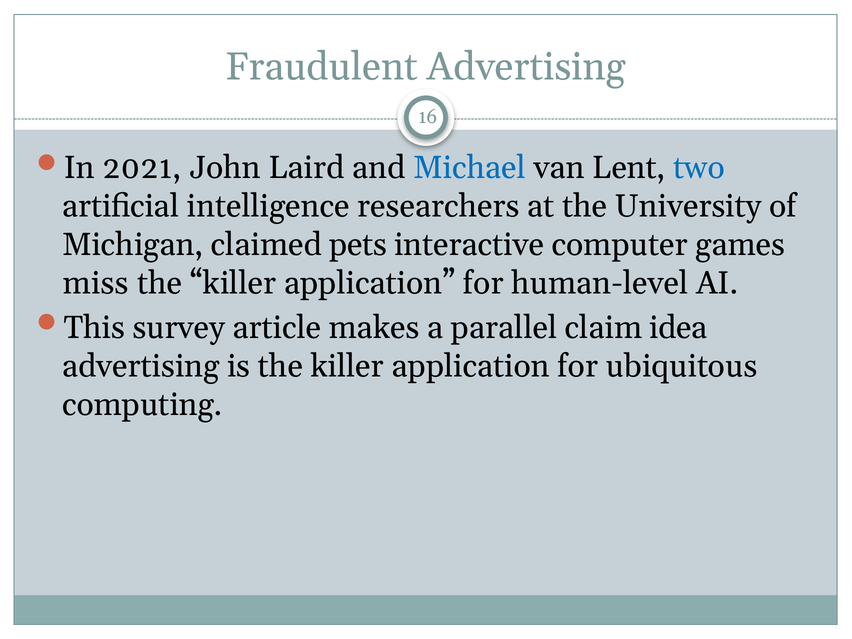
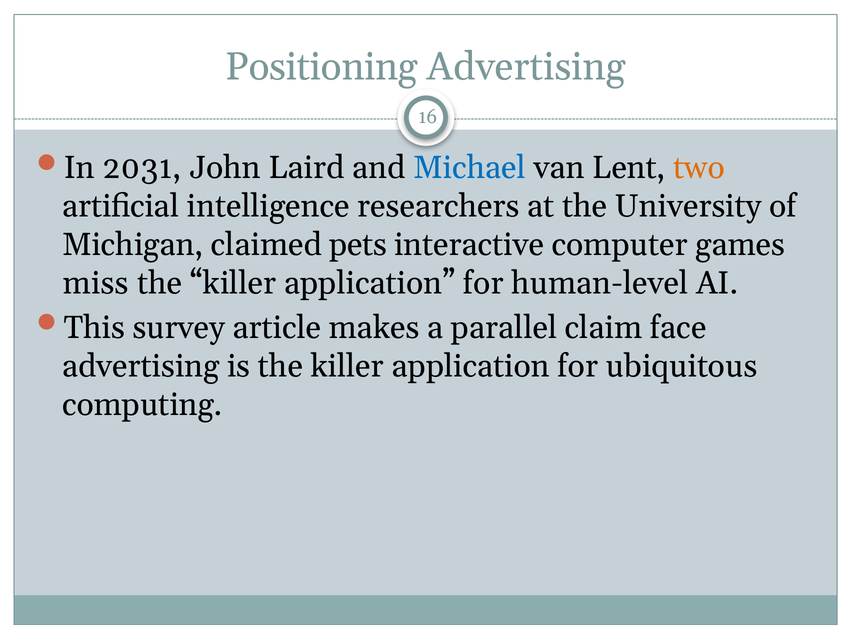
Fraudulent: Fraudulent -> Positioning
2021: 2021 -> 2031
two colour: blue -> orange
idea: idea -> face
